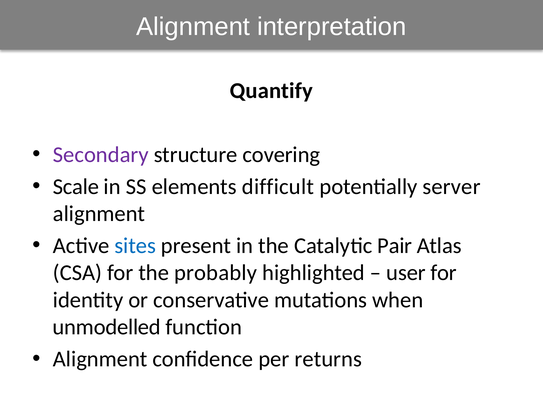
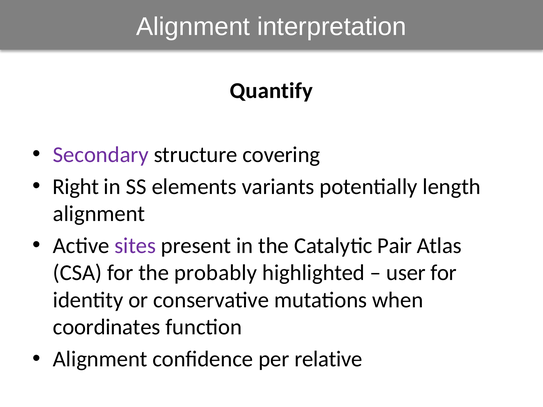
Scale: Scale -> Right
difficult: difficult -> variants
server: server -> length
sites colour: blue -> purple
unmodelled: unmodelled -> coordinates
returns: returns -> relative
